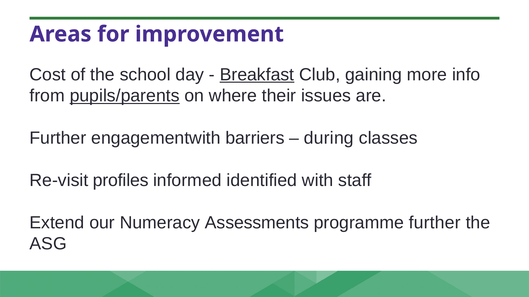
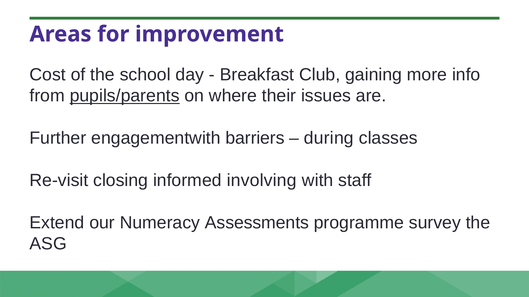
Breakfast underline: present -> none
profiles: profiles -> closing
identified: identified -> involving
programme further: further -> survey
